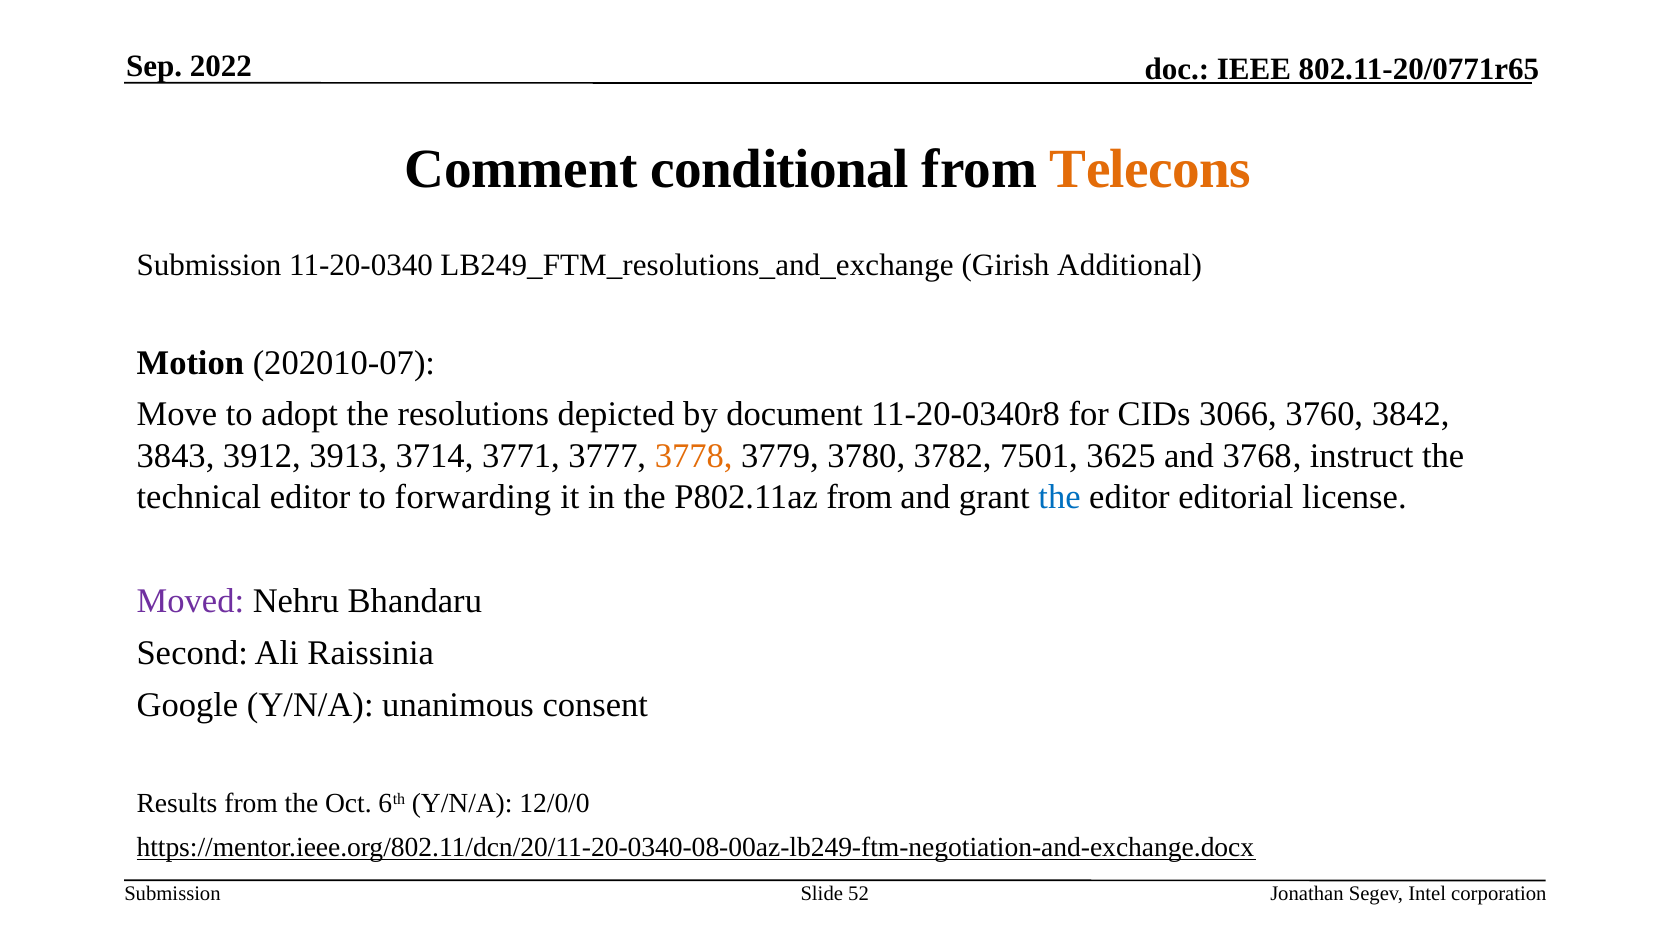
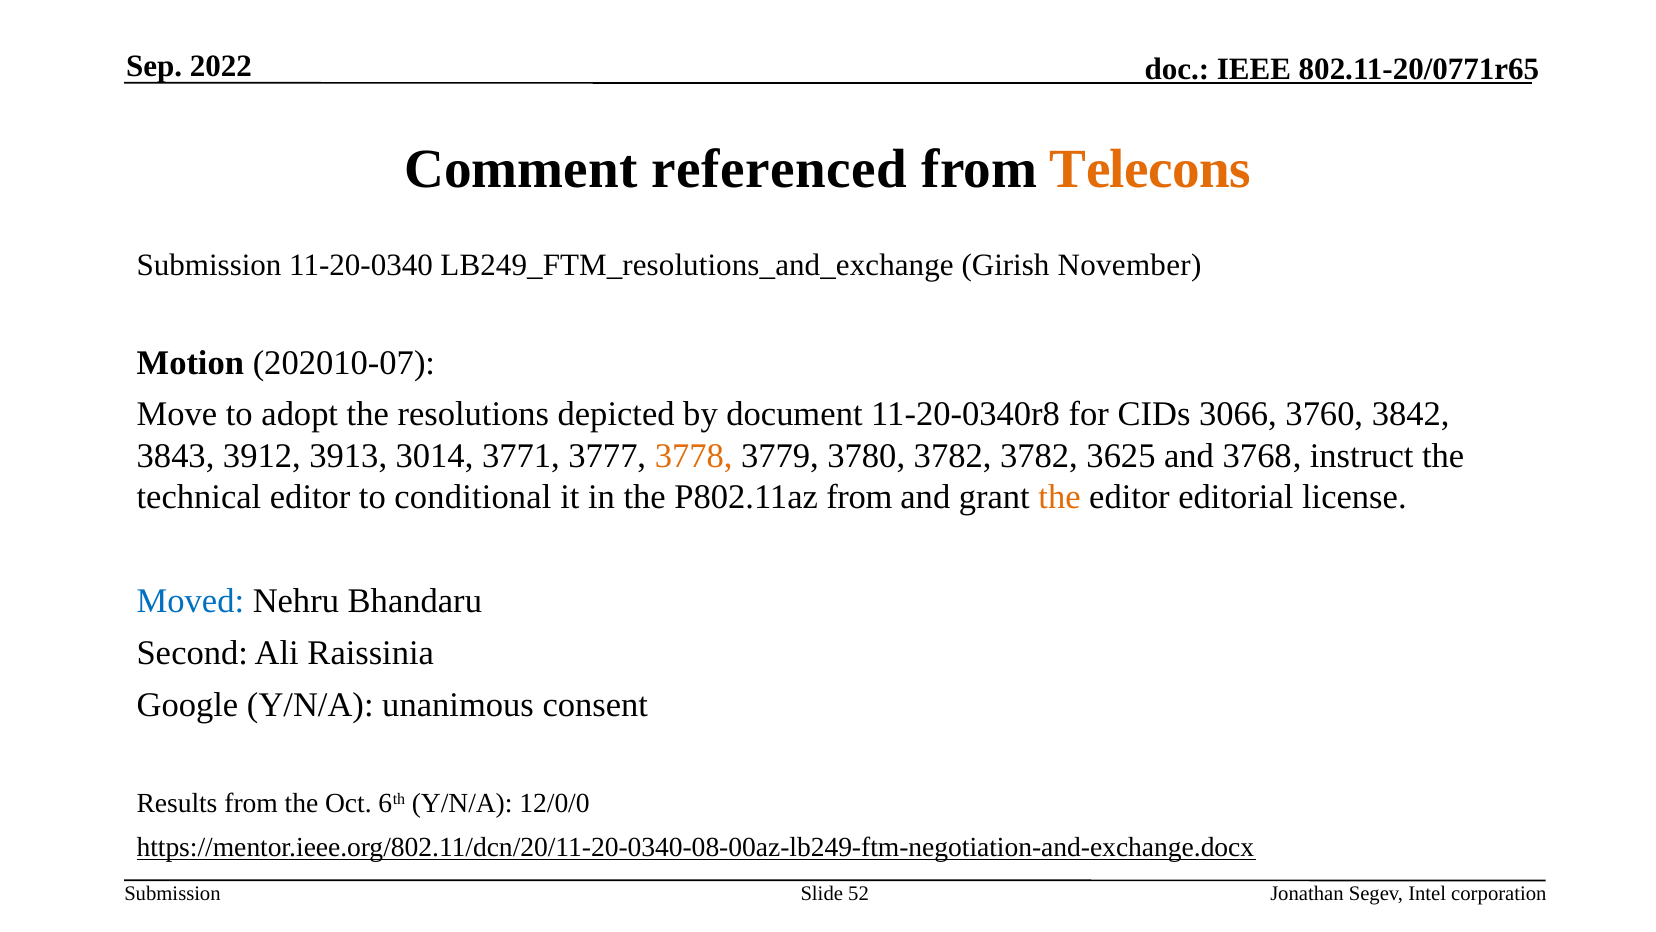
conditional: conditional -> referenced
Additional: Additional -> November
3714: 3714 -> 3014
3782 7501: 7501 -> 3782
forwarding: forwarding -> conditional
the at (1060, 497) colour: blue -> orange
Moved colour: purple -> blue
